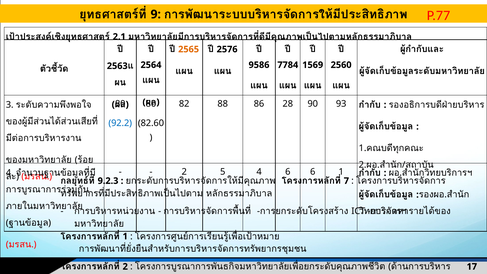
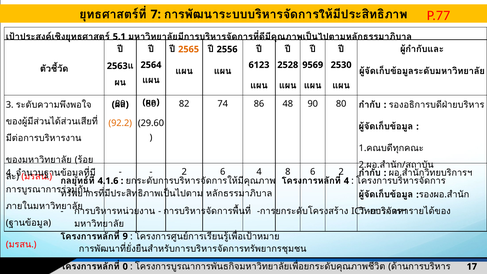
9: 9 -> 7
2.1: 2.1 -> 5.1
2576: 2576 -> 2556
9586: 9586 -> 6123
7784: 7784 -> 2528
1569: 1569 -> 9569
2560: 2560 -> 2530
88: 88 -> 74
28: 28 -> 48
90 93: 93 -> 80
92.2 colour: blue -> orange
82.60: 82.60 -> 29.60
2 5: 5 -> 6
4 6: 6 -> 8
6 1: 1 -> 2
9.2.3: 9.2.3 -> 4.1.6
7 at (346, 181): 7 -> 4
1 at (125, 236): 1 -> 9
2 at (125, 267): 2 -> 0
